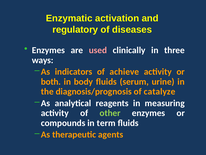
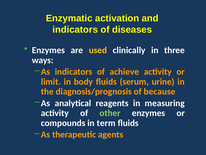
regulatory at (75, 29): regulatory -> indicators
used colour: pink -> yellow
both: both -> limit
catalyze: catalyze -> because
